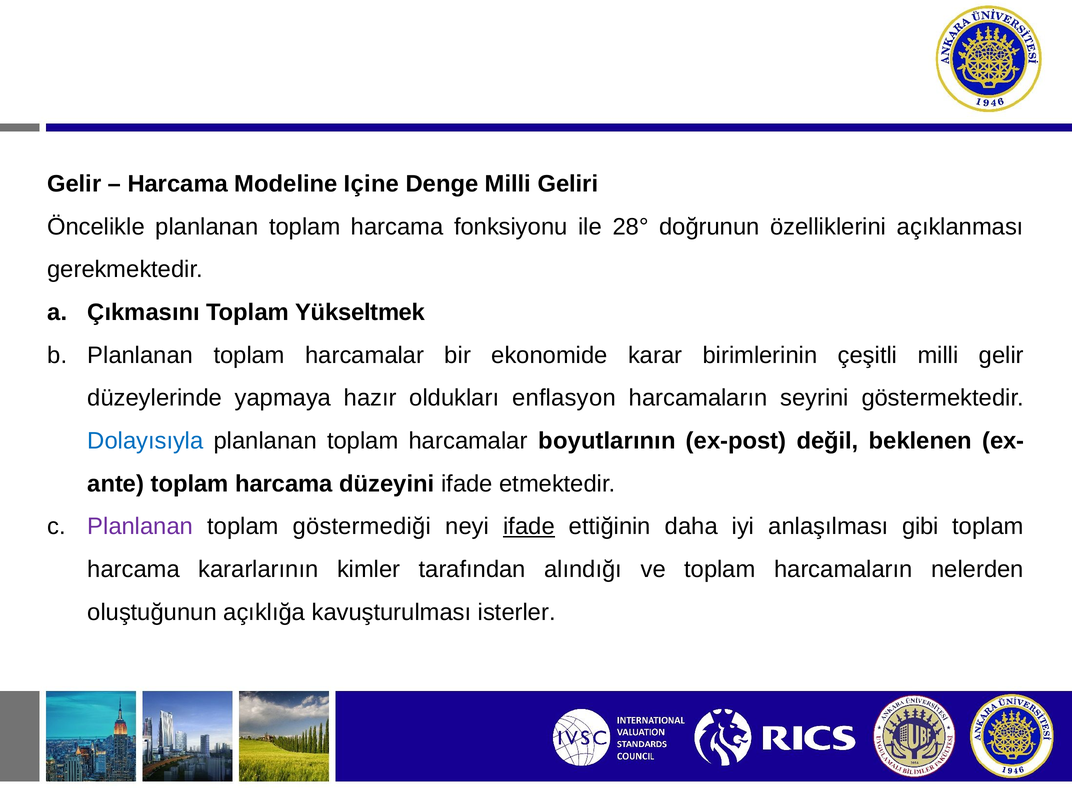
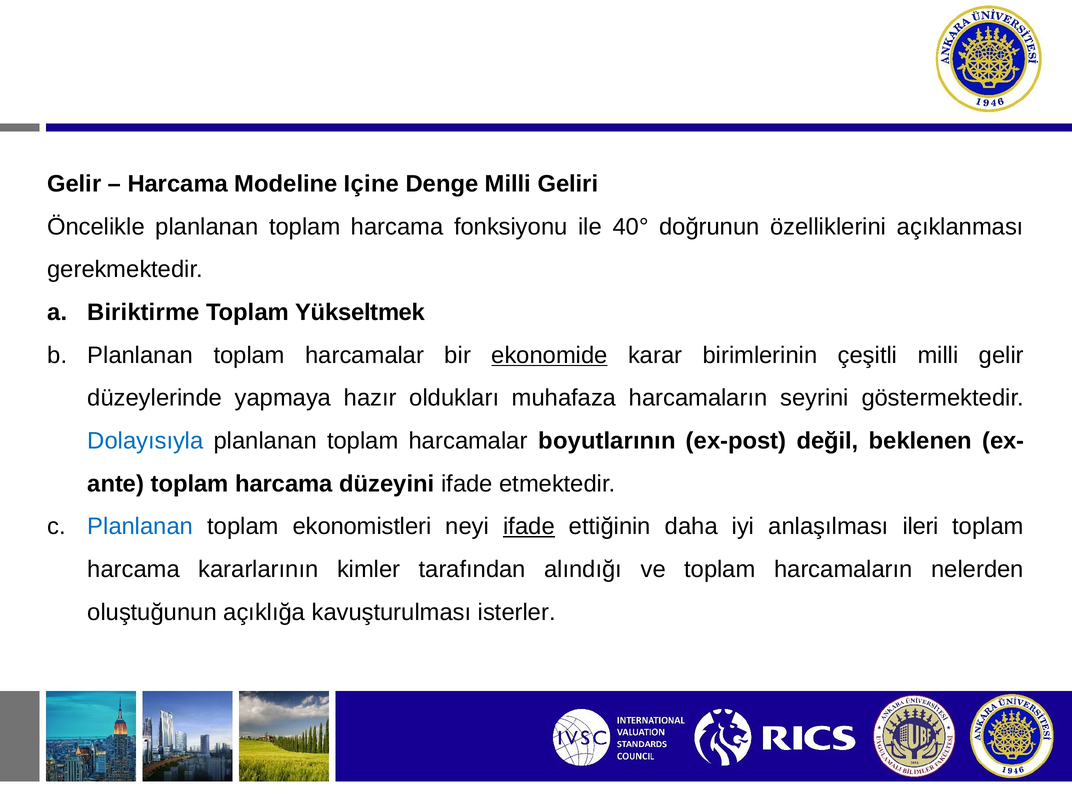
28°: 28° -> 40°
Çıkmasını: Çıkmasını -> Biriktirme
ekonomide underline: none -> present
enflasyon: enflasyon -> muhafaza
Planlanan at (140, 527) colour: purple -> blue
göstermediği: göstermediği -> ekonomistleri
gibi: gibi -> ileri
